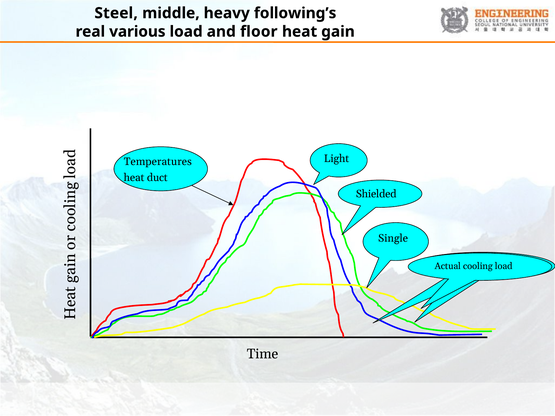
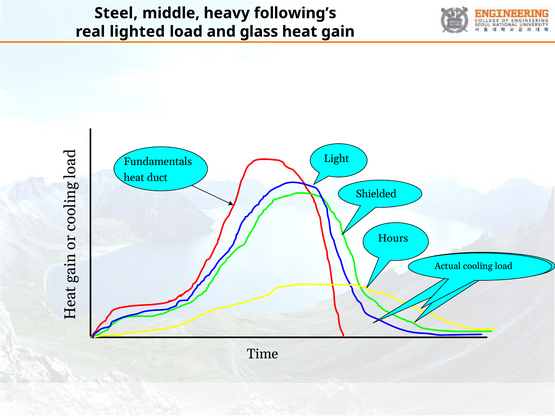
various: various -> lighted
floor: floor -> glass
Temperatures: Temperatures -> Fundamentals
Single: Single -> Hours
